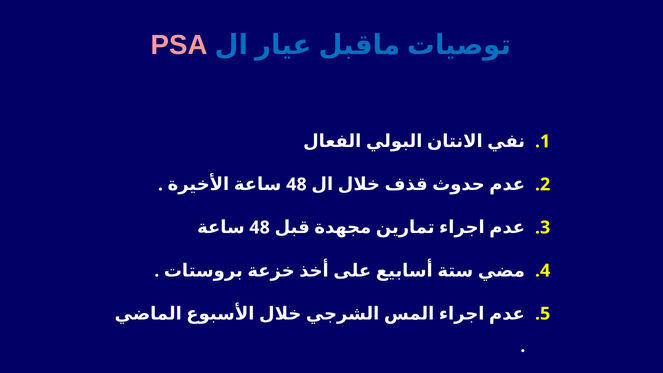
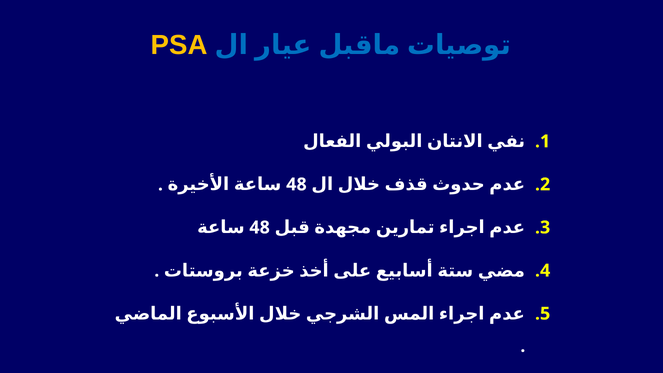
PSA colour: pink -> yellow
